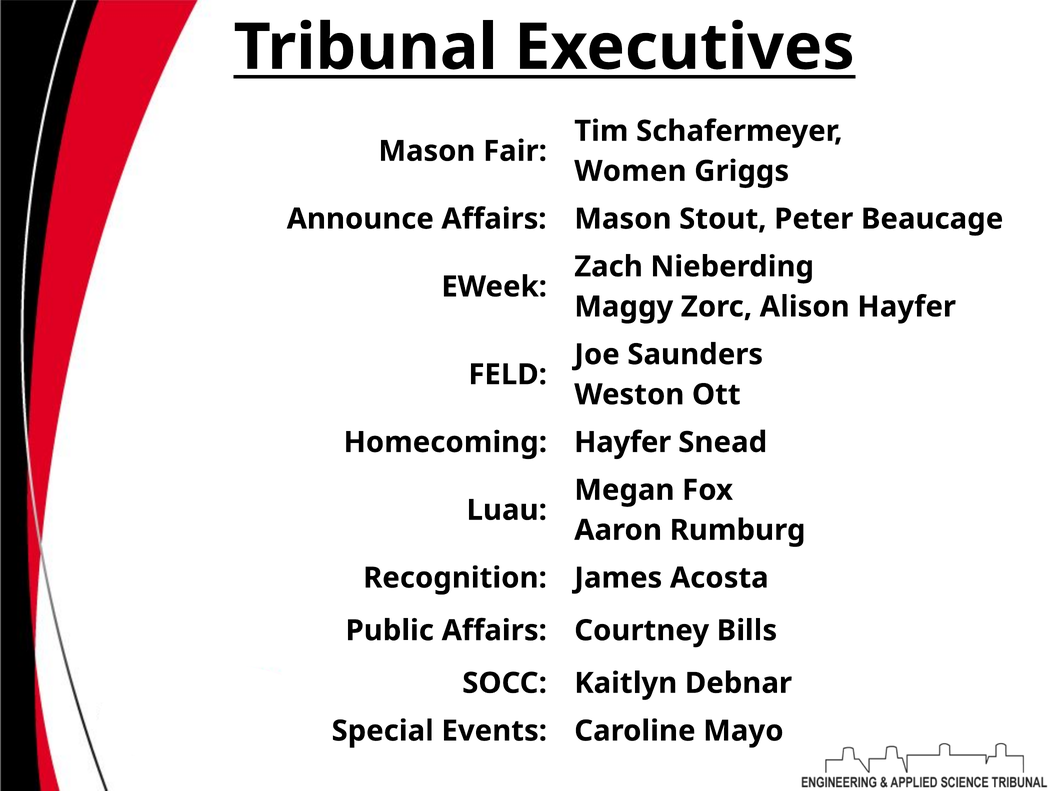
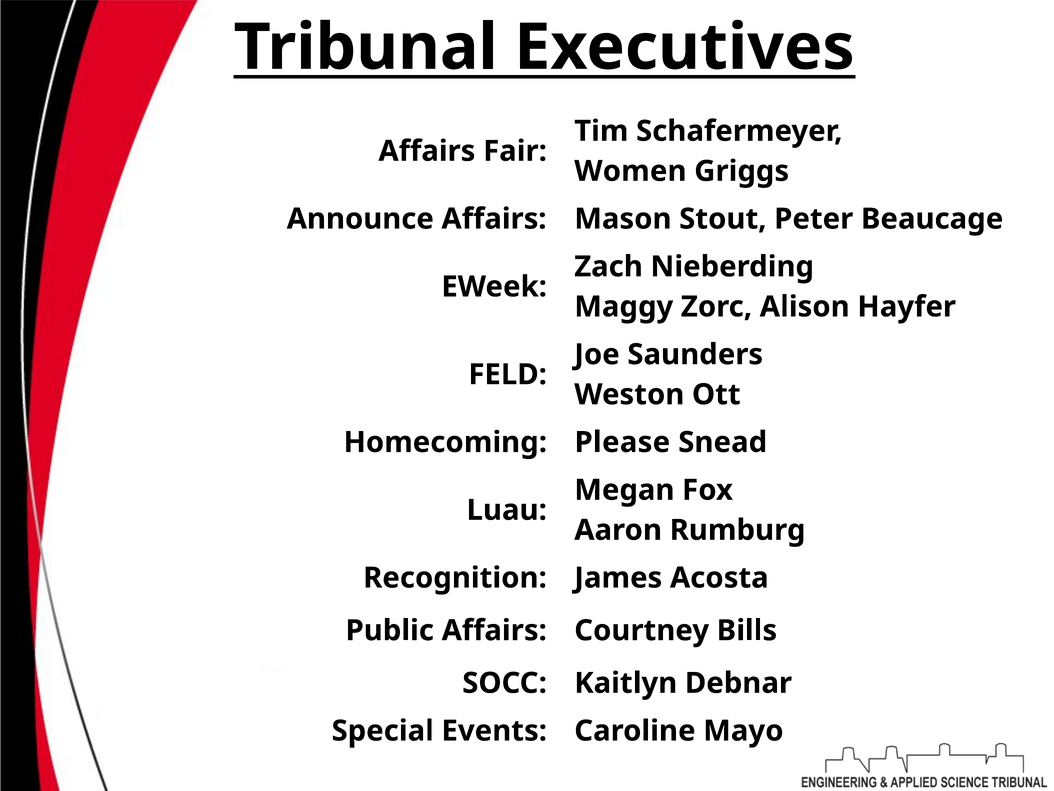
Mason at (427, 151): Mason -> Affairs
Homecoming Hayfer: Hayfer -> Please
